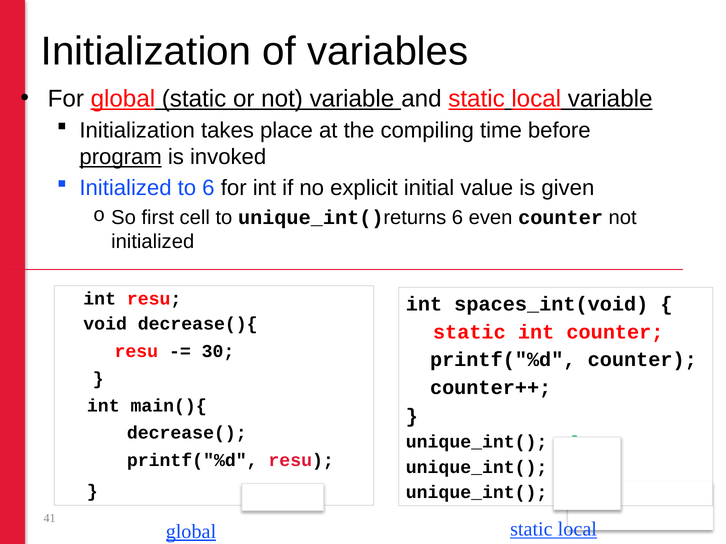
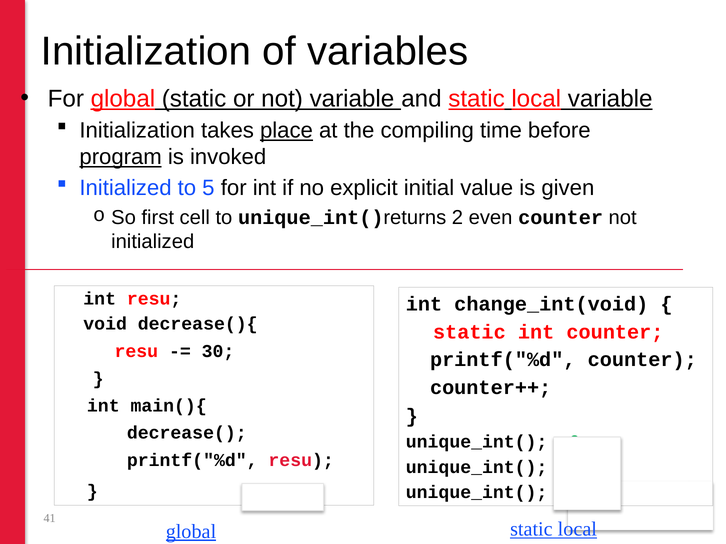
place underline: none -> present
to 6: 6 -> 5
unique_int()returns 6: 6 -> 2
spaces_int(void: spaces_int(void -> change_int(void
